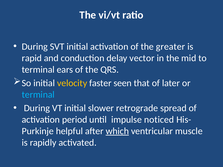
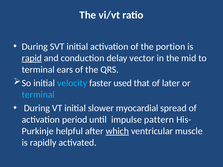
greater: greater -> portion
rapid underline: none -> present
velocity colour: yellow -> light blue
seen: seen -> used
retrograde: retrograde -> myocardial
noticed: noticed -> pattern
